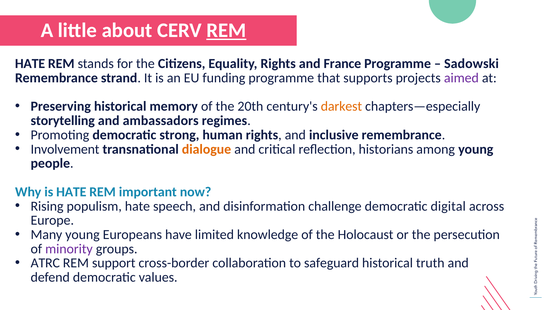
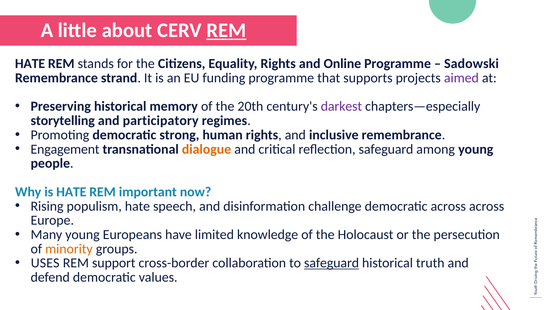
France: France -> Online
darkest colour: orange -> purple
ambassadors: ambassadors -> participatory
Involvement: Involvement -> Engagement
reflection historians: historians -> safeguard
democratic digital: digital -> across
minority colour: purple -> orange
ATRC: ATRC -> USES
safeguard at (332, 263) underline: none -> present
